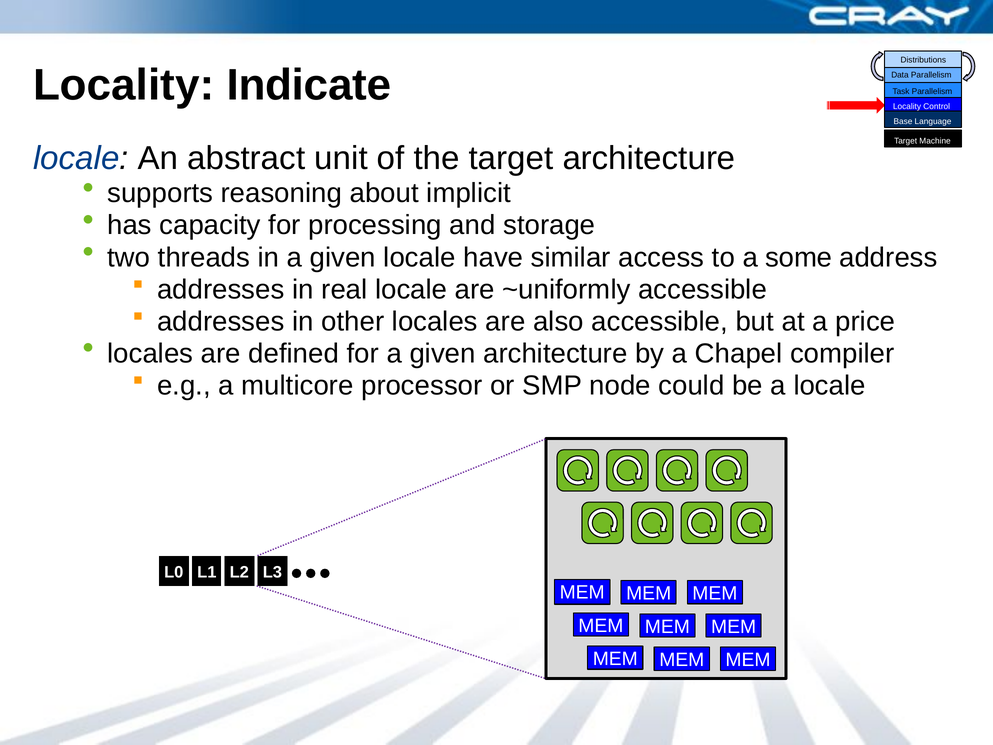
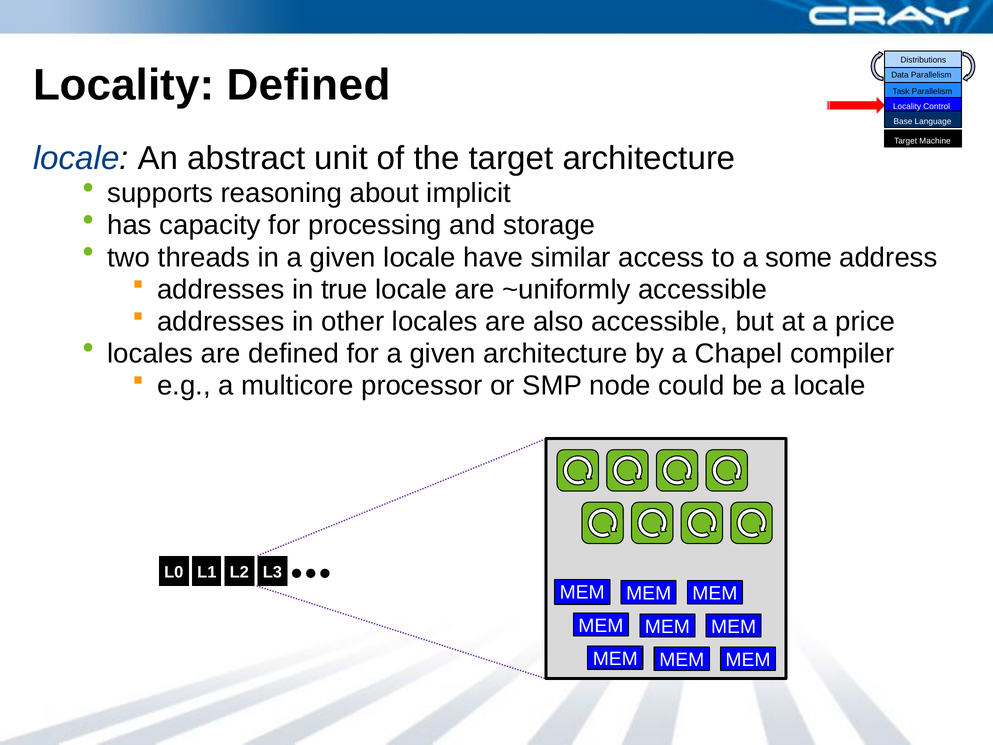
Locality Indicate: Indicate -> Defined
real: real -> true
